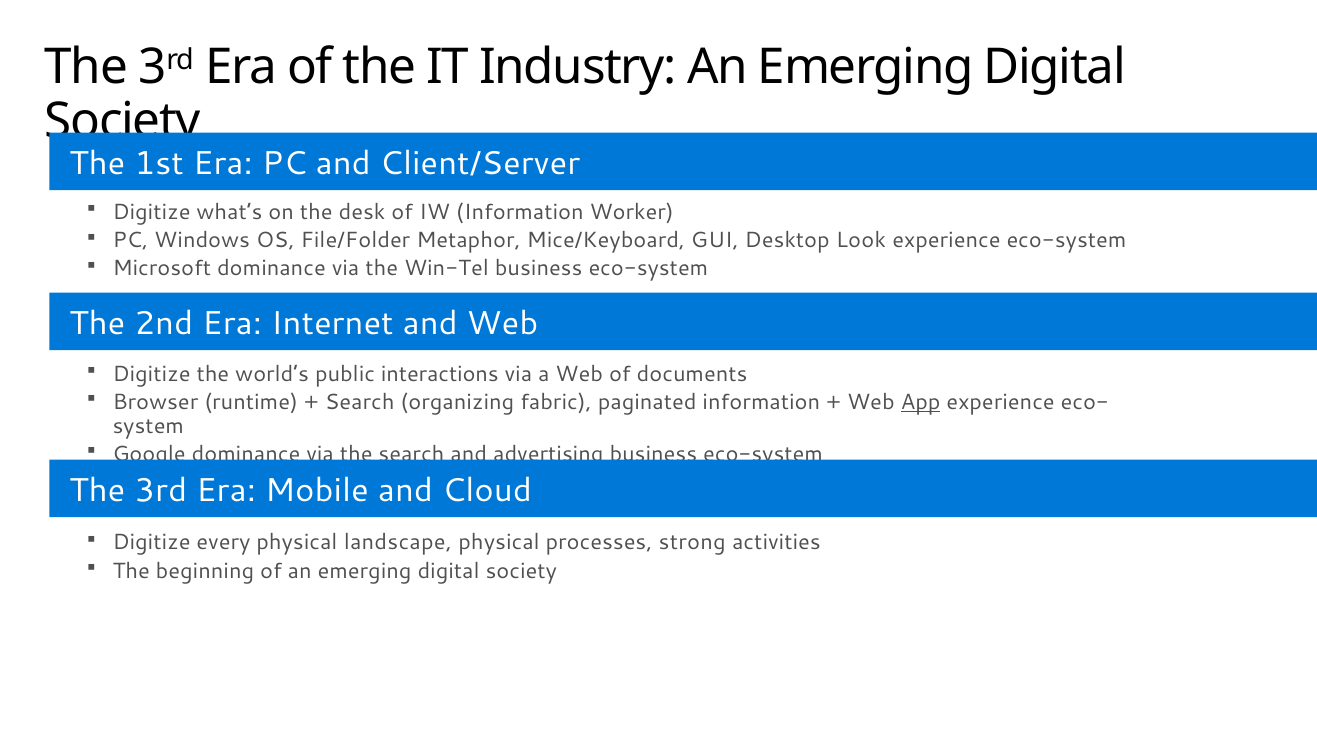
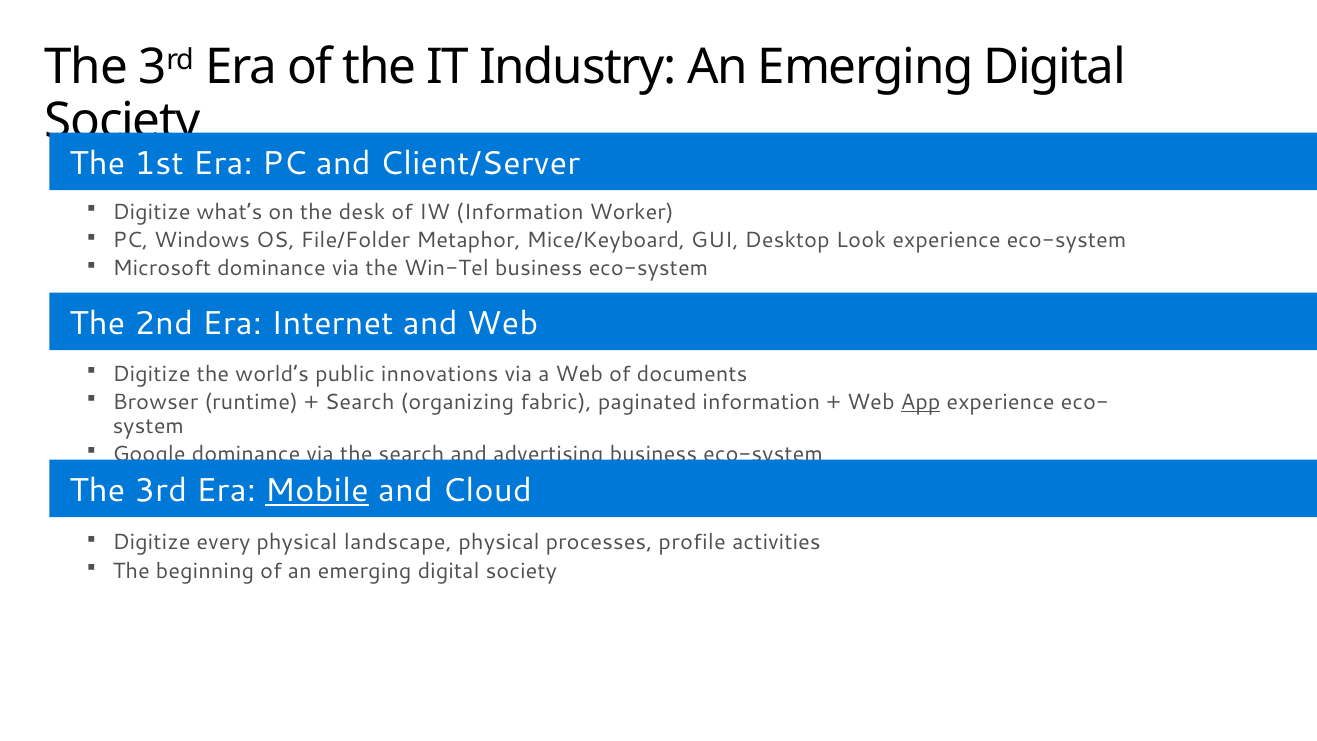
interactions: interactions -> innovations
Mobile underline: none -> present
strong: strong -> profile
